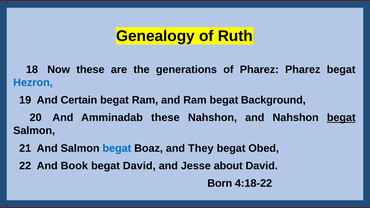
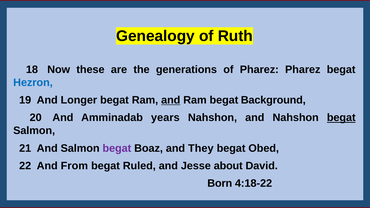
Certain: Certain -> Longer
and at (171, 100) underline: none -> present
Amminadab these: these -> years
begat at (117, 148) colour: blue -> purple
Book: Book -> From
begat David: David -> Ruled
